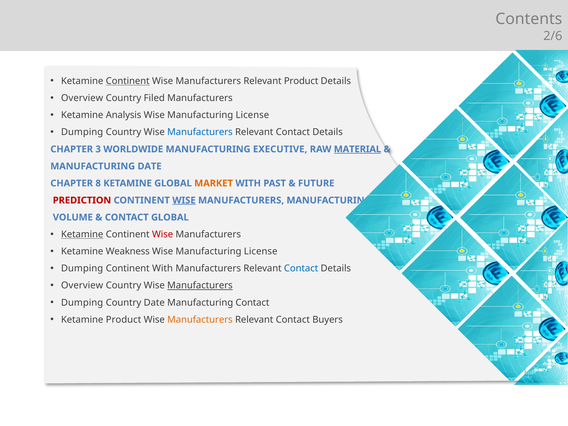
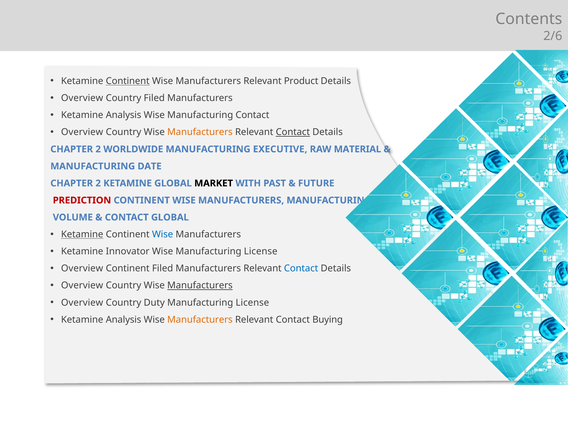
License at (252, 115): License -> Contact
Dumping at (82, 132): Dumping -> Overview
Manufacturers at (200, 132) colour: blue -> orange
Contact at (293, 132) underline: none -> present
3 at (98, 149): 3 -> 2
MATERIAL underline: present -> none
8 at (98, 183): 8 -> 2
MARKET colour: orange -> black
WISE at (184, 200) underline: present -> none
Wise at (163, 234) colour: red -> blue
Weakness: Weakness -> Innovator
Dumping at (82, 268): Dumping -> Overview
Continent With: With -> Filed
Dumping at (82, 303): Dumping -> Overview
Country Date: Date -> Duty
Contact at (252, 303): Contact -> License
Product at (123, 320): Product -> Analysis
Buyers: Buyers -> Buying
